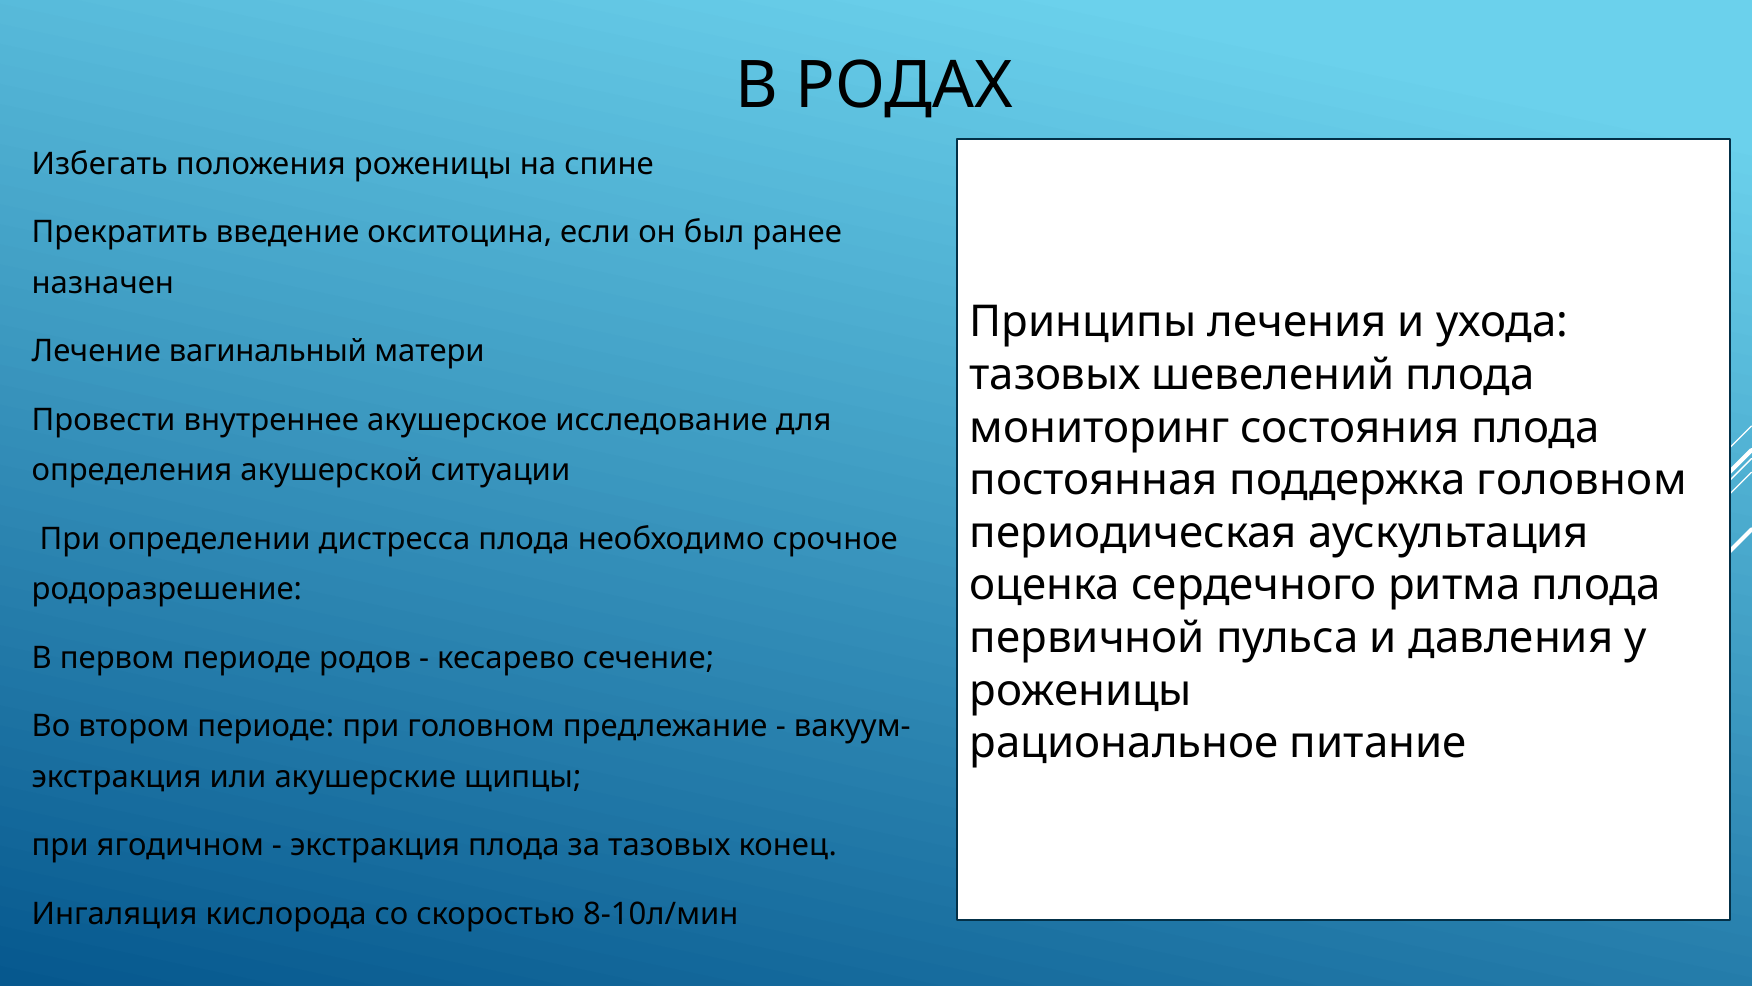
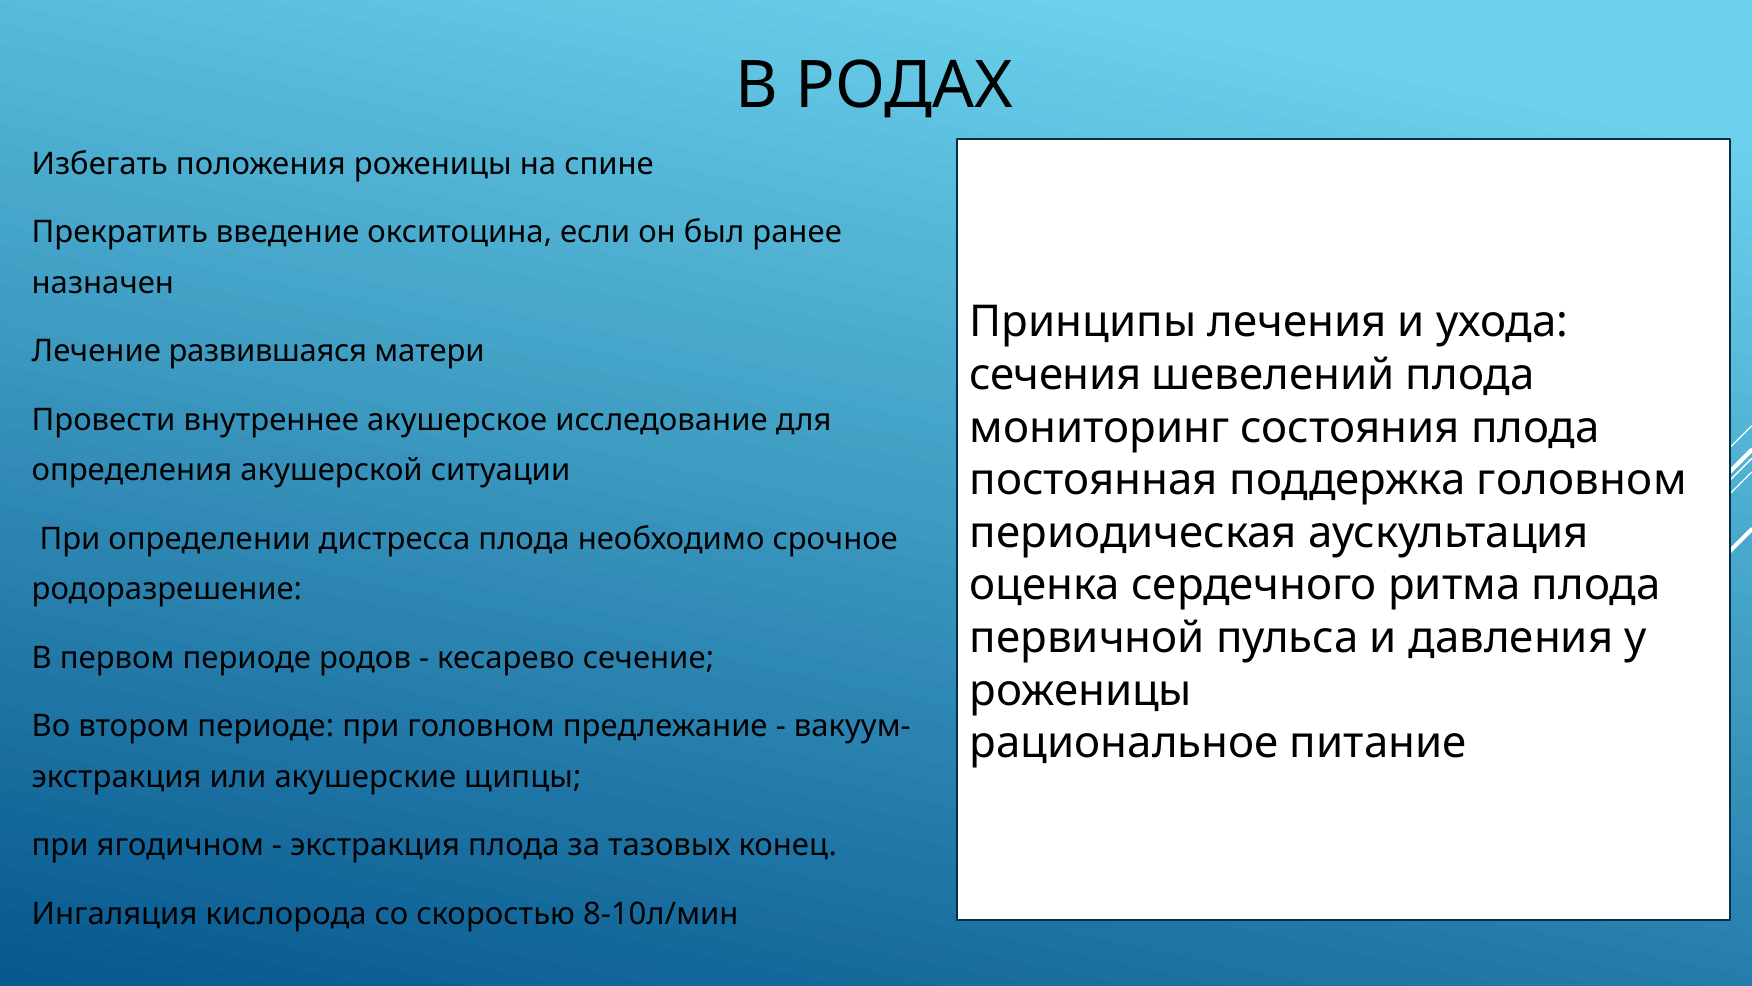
вагинальный: вагинальный -> развившаяся
тазовых at (1055, 375): тазовых -> сечения
